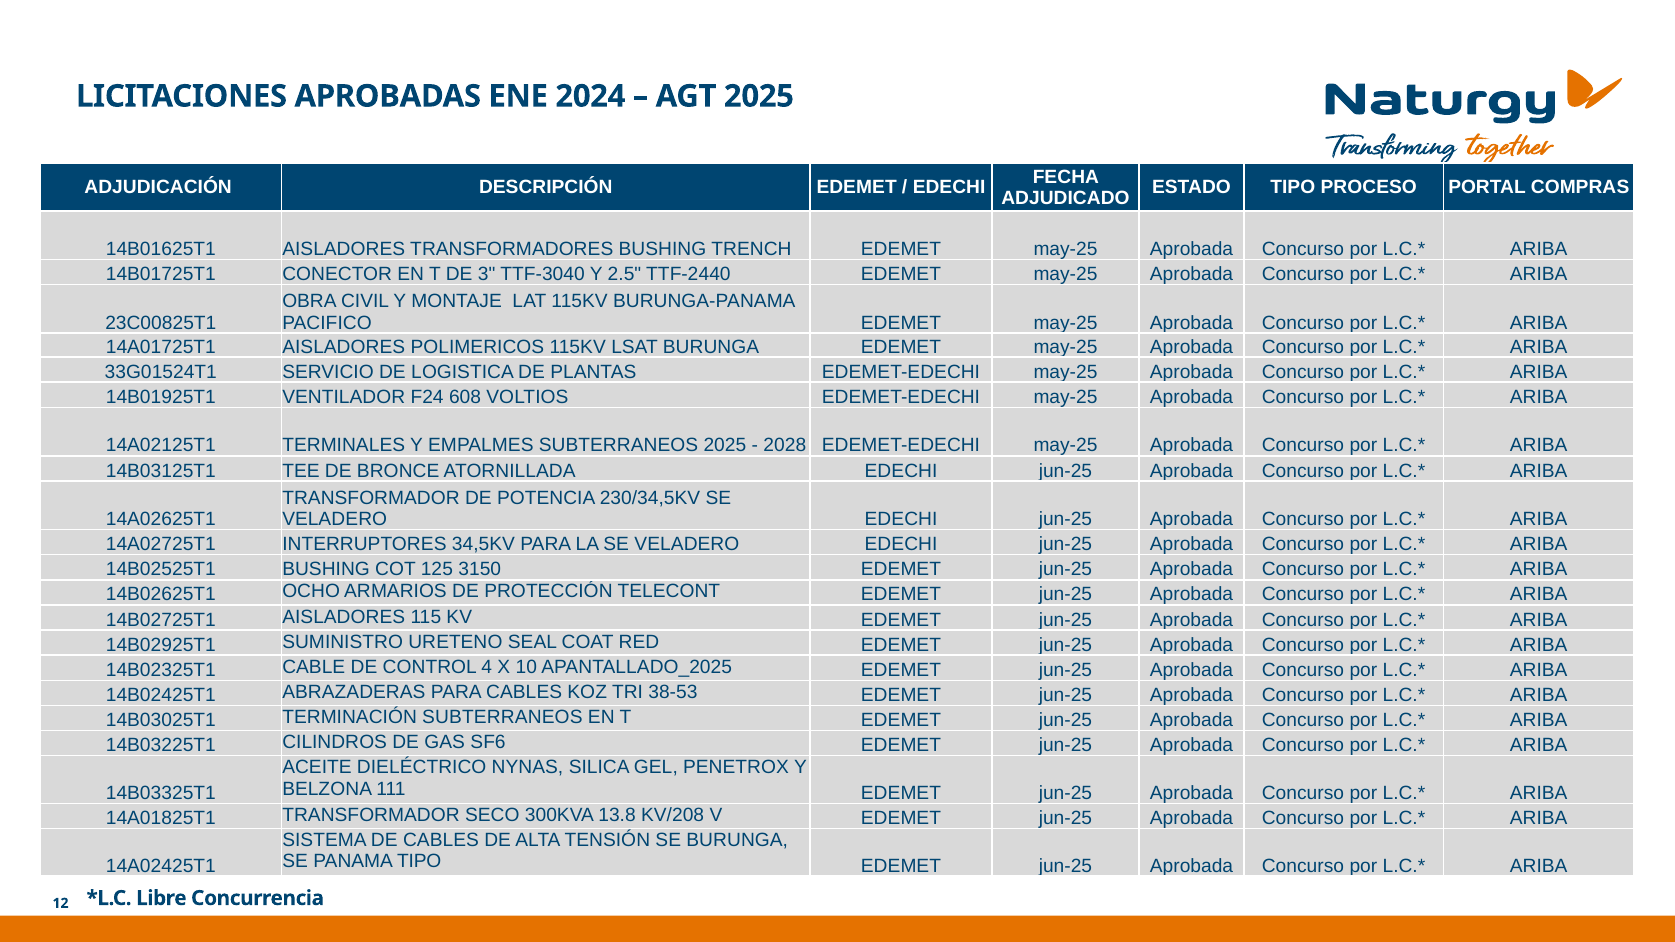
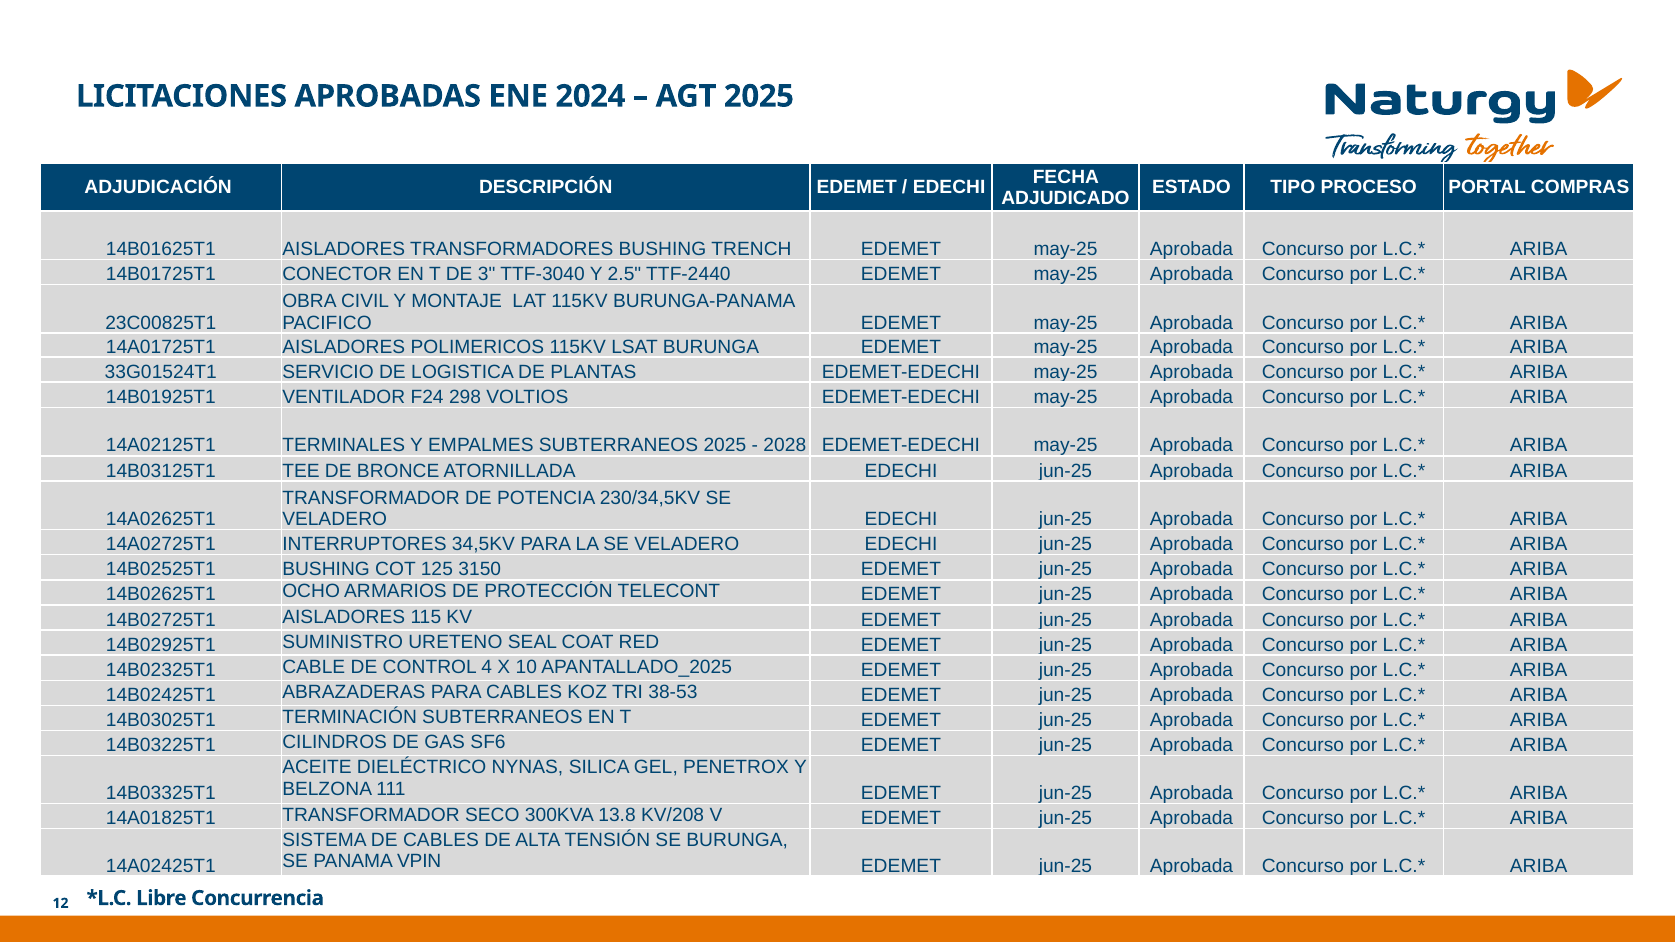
608: 608 -> 298
PANAMA TIPO: TIPO -> VPIN
